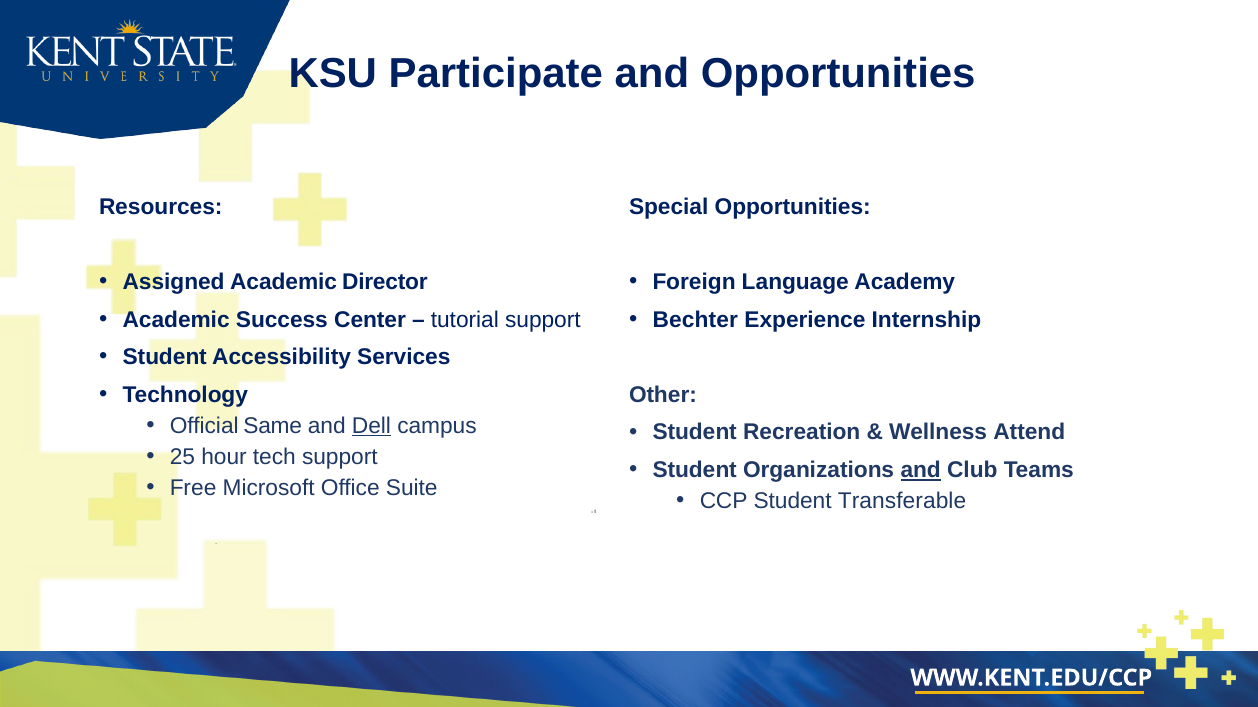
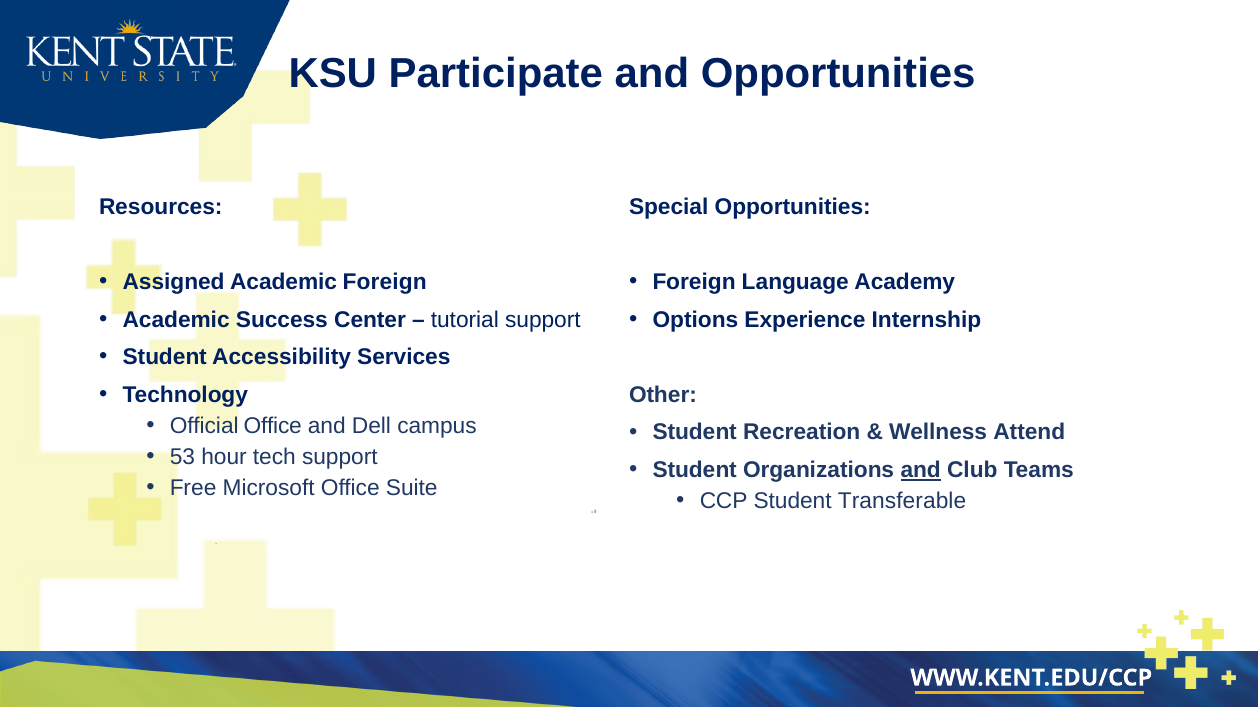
Academic Director: Director -> Foreign
Bechter: Bechter -> Options
Official Same: Same -> Office
Dell underline: present -> none
25: 25 -> 53
